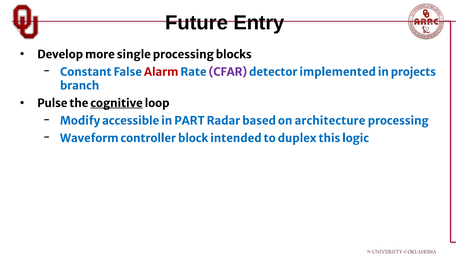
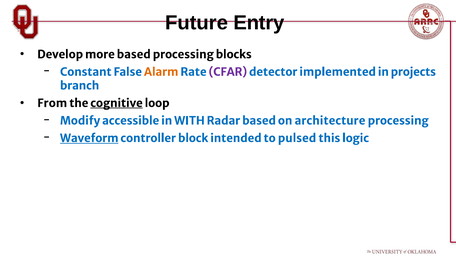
more single: single -> based
Alarm colour: red -> orange
Pulse: Pulse -> From
PART: PART -> WITH
Waveform underline: none -> present
duplex: duplex -> pulsed
